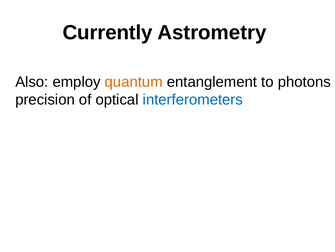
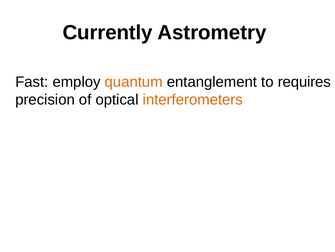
Also: Also -> Fast
photons: photons -> requires
interferometers colour: blue -> orange
